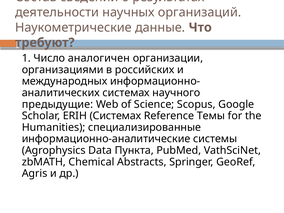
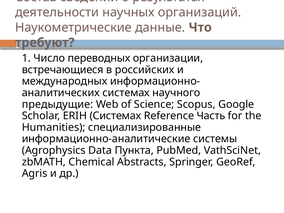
аналогичен: аналогичен -> переводных
организациями: организациями -> встречающиеся
Темы: Темы -> Часть
